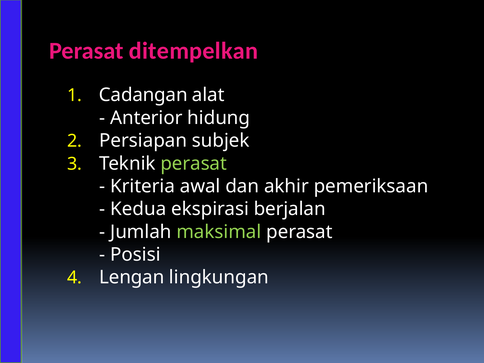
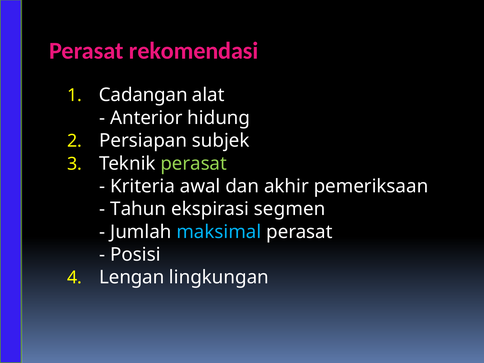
ditempelkan: ditempelkan -> rekomendasi
Kedua: Kedua -> Tahun
berjalan: berjalan -> segmen
maksimal colour: light green -> light blue
